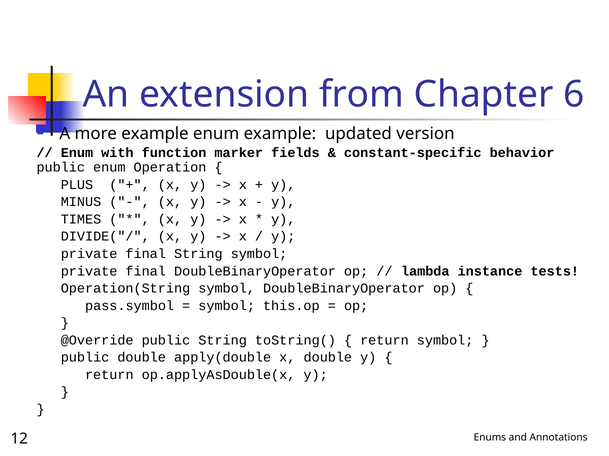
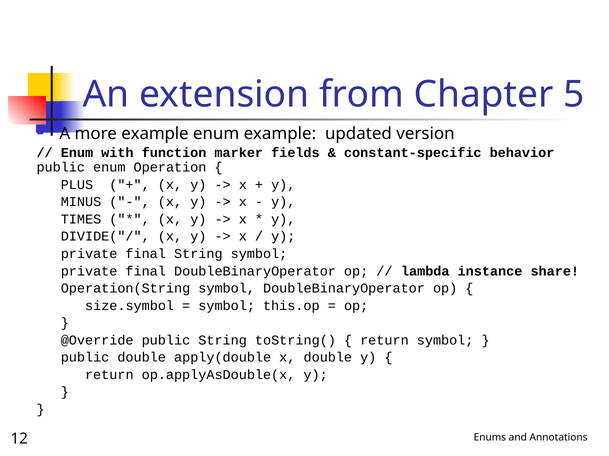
6: 6 -> 5
tests: tests -> share
pass.symbol: pass.symbol -> size.symbol
